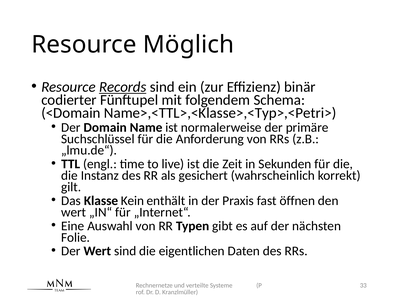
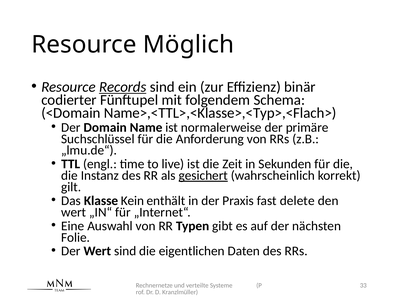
Name>,<TTL>,<Klasse>,<Typ>,<Petri>: Name>,<TTL>,<Klasse>,<Typ>,<Petri> -> Name>,<TTL>,<Klasse>,<Typ>,<Flach>
gesichert underline: none -> present
öffnen: öffnen -> delete
